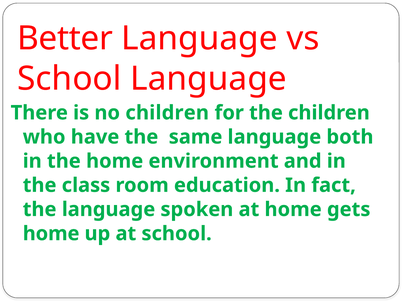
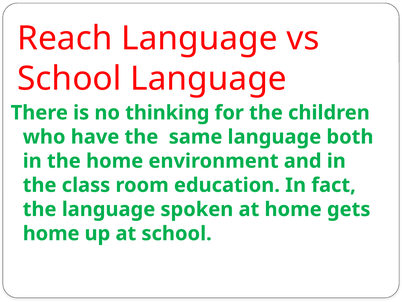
Better: Better -> Reach
no children: children -> thinking
